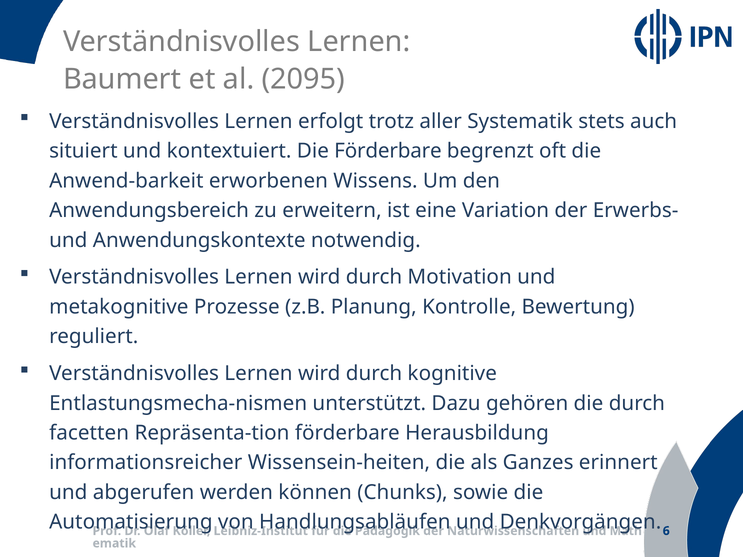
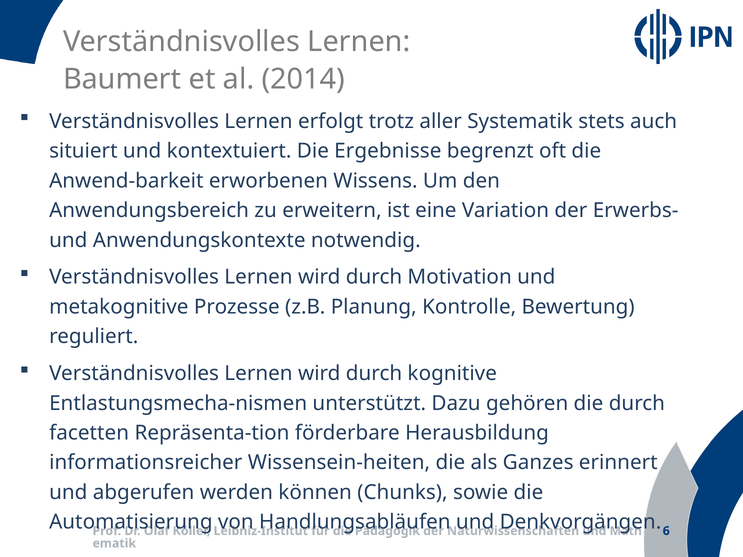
2095: 2095 -> 2014
Die Förderbare: Förderbare -> Ergebnisse
